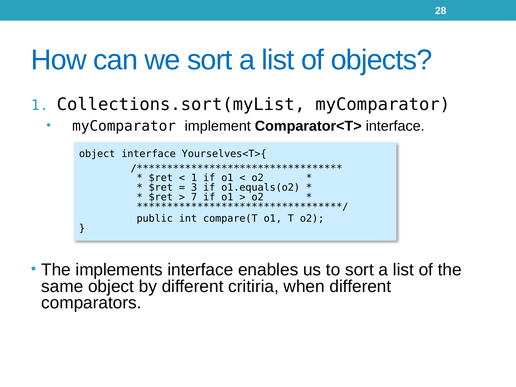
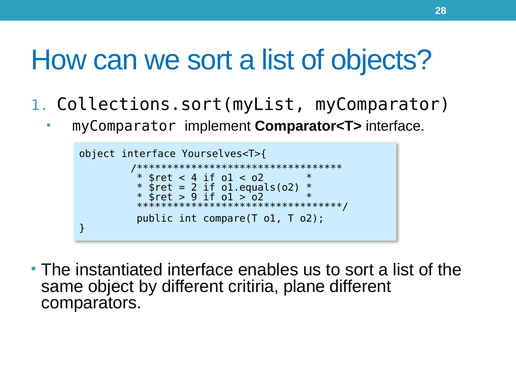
1 at (194, 178): 1 -> 4
3: 3 -> 2
7: 7 -> 9
implements: implements -> instantiated
when: when -> plane
